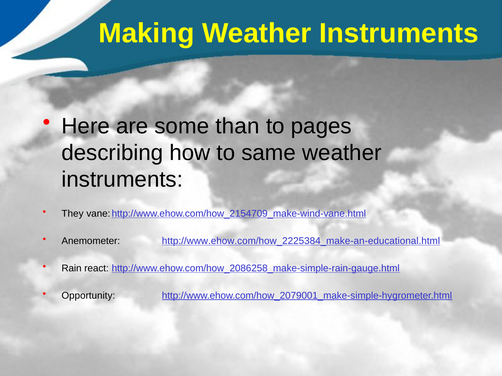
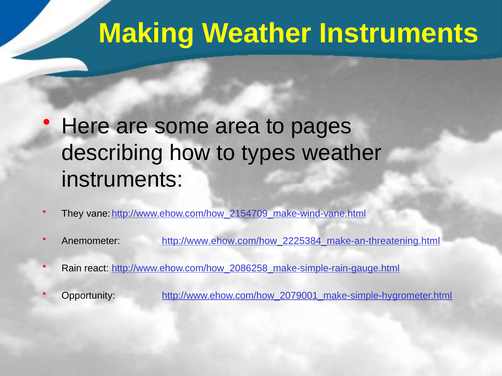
than: than -> area
same: same -> types
http://www.ehow.com/how_2225384_make-an-educational.html: http://www.ehow.com/how_2225384_make-an-educational.html -> http://www.ehow.com/how_2225384_make-an-threatening.html
